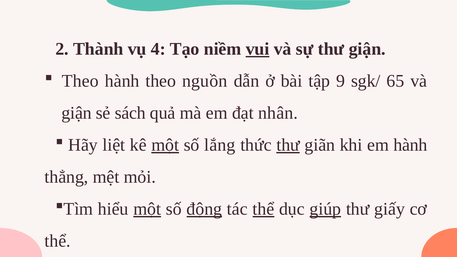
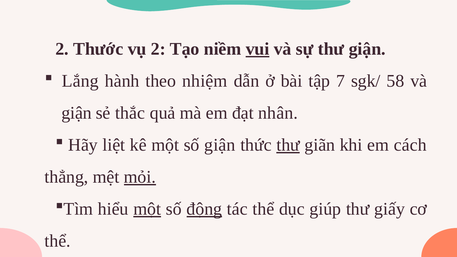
Thành: Thành -> Thước
vụ 4: 4 -> 2
Theo at (80, 81): Theo -> Lắng
nguồn: nguồn -> nhiệm
9: 9 -> 7
65: 65 -> 58
sách: sách -> thắc
một at (165, 145) underline: present -> none
số lắng: lắng -> giận
em hành: hành -> cách
mỏi underline: none -> present
thể at (263, 209) underline: present -> none
giúp underline: present -> none
